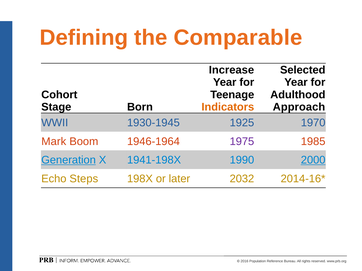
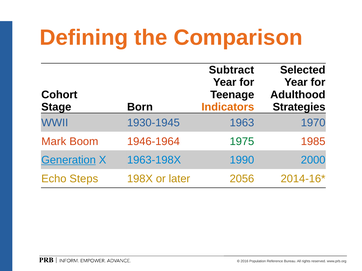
Comparable: Comparable -> Comparison
Increase: Increase -> Subtract
Approach: Approach -> Strategies
1925: 1925 -> 1963
1975 colour: purple -> green
1941-198X: 1941-198X -> 1963-198X
2000 underline: present -> none
2032: 2032 -> 2056
